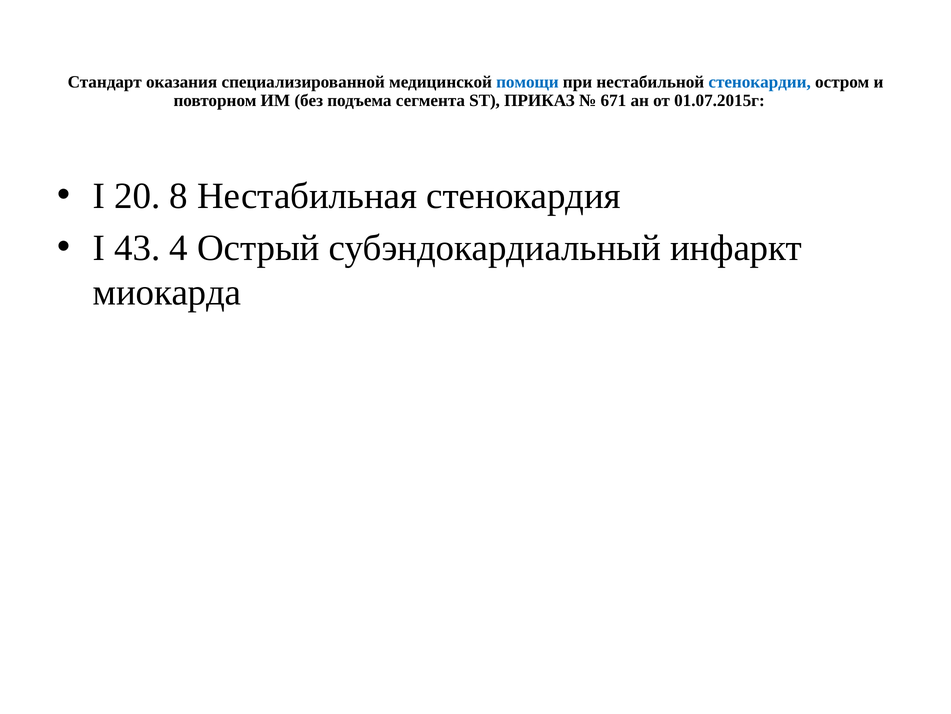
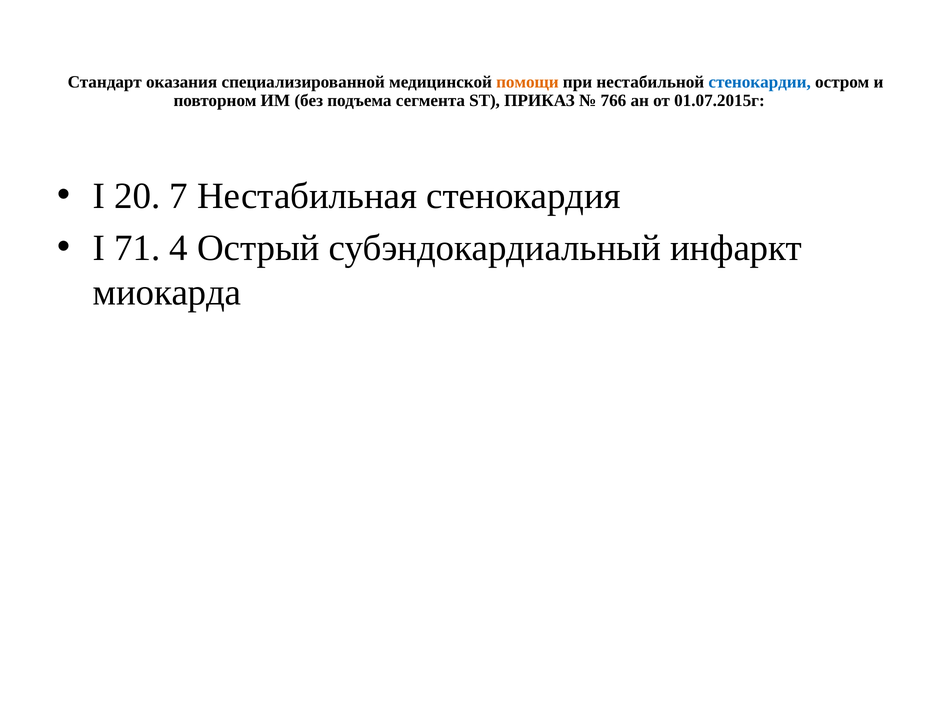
помощи colour: blue -> orange
671: 671 -> 766
8: 8 -> 7
43: 43 -> 71
